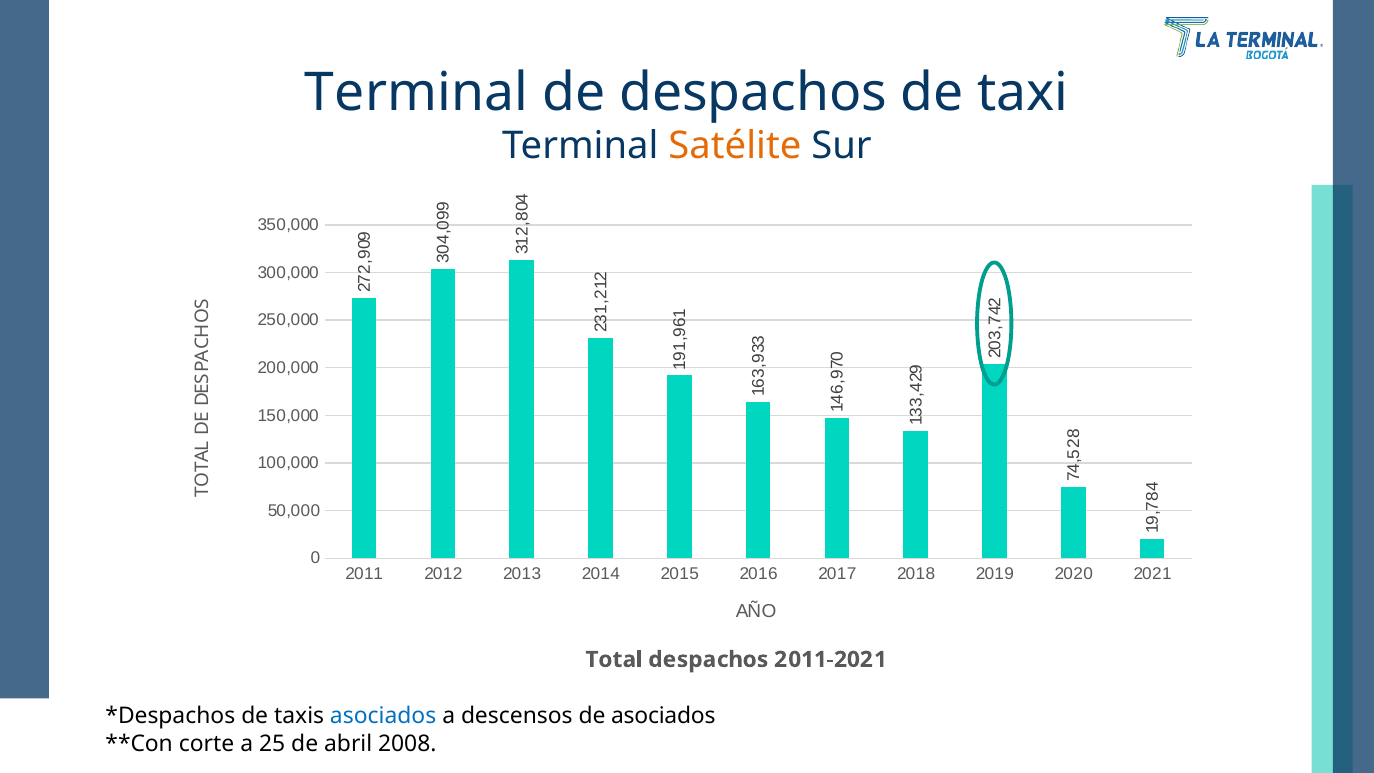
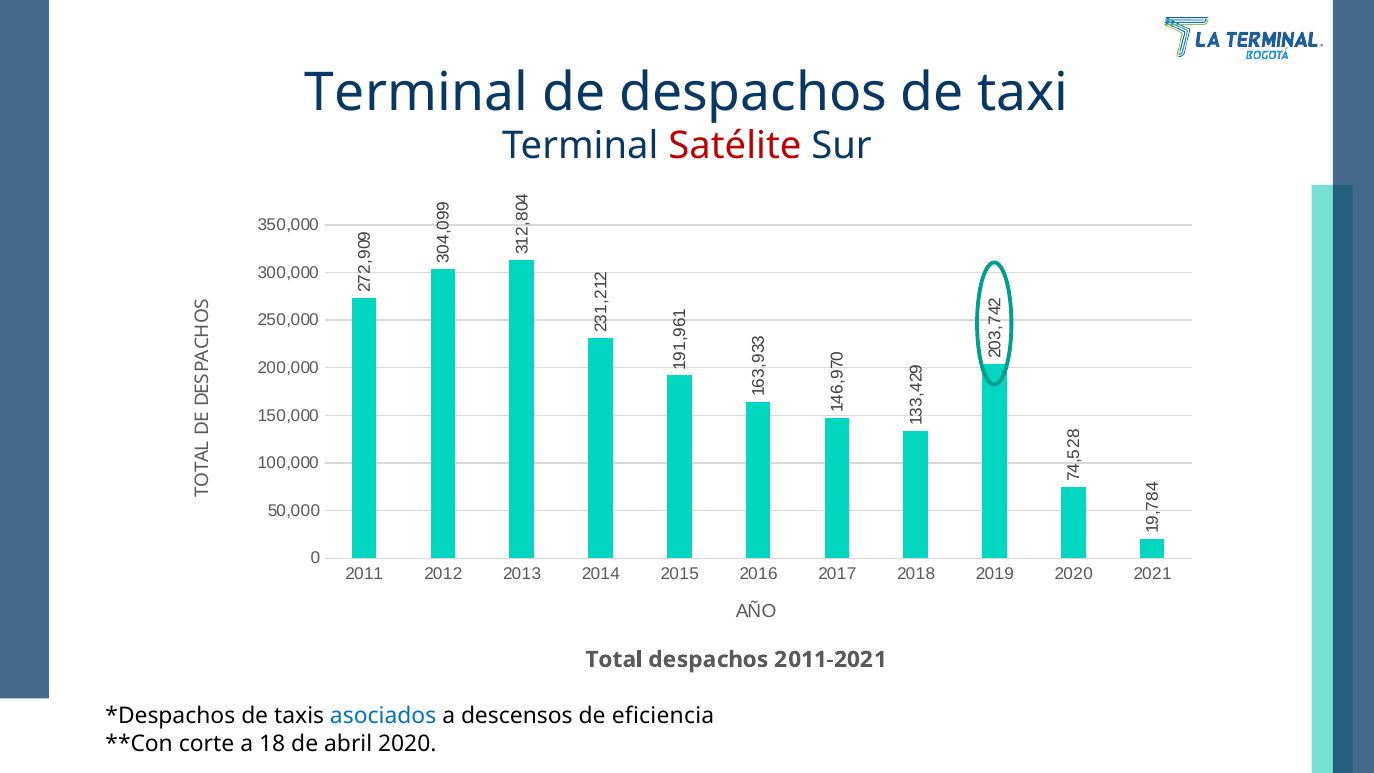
Satélite colour: orange -> red
de asociados: asociados -> eficiencia
25: 25 -> 18
abril 2008: 2008 -> 2020
